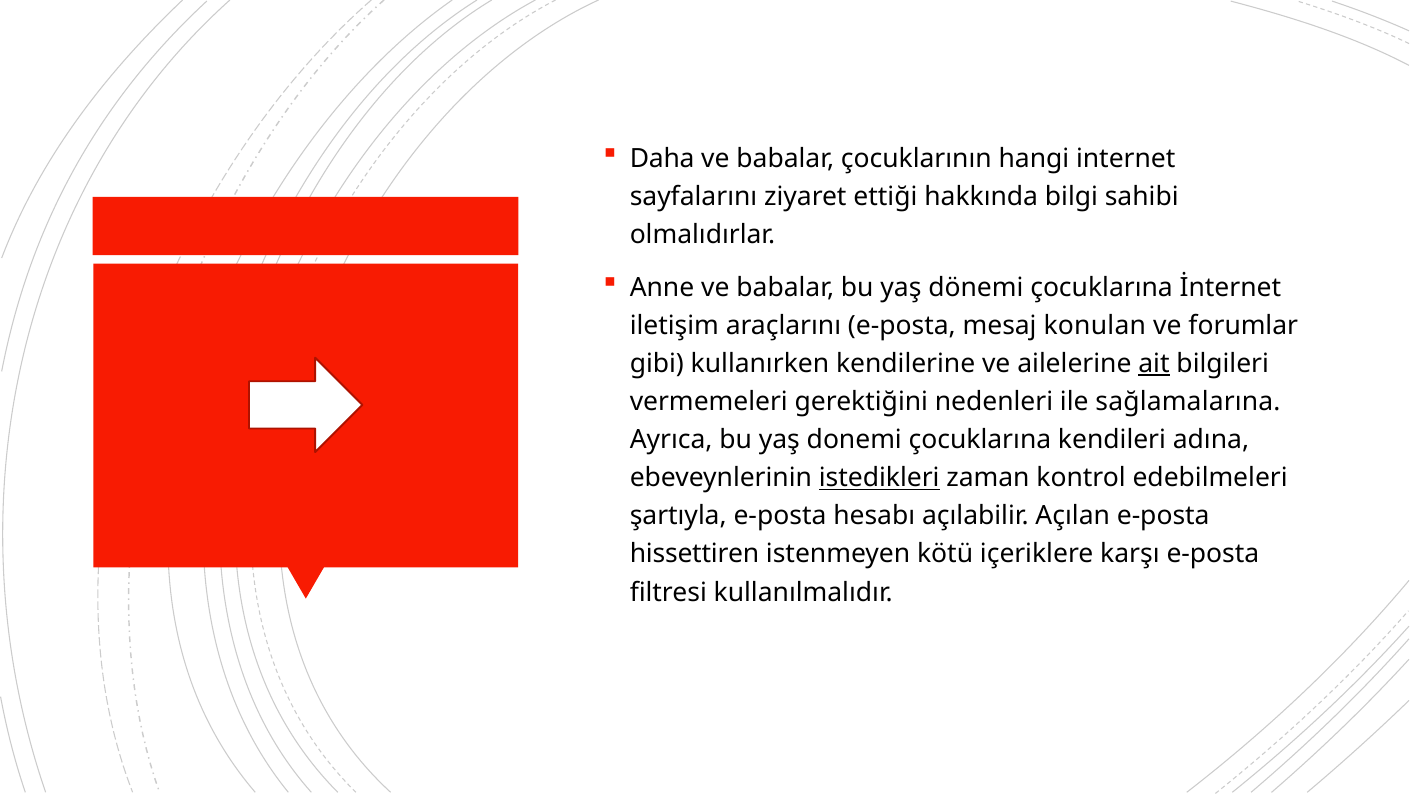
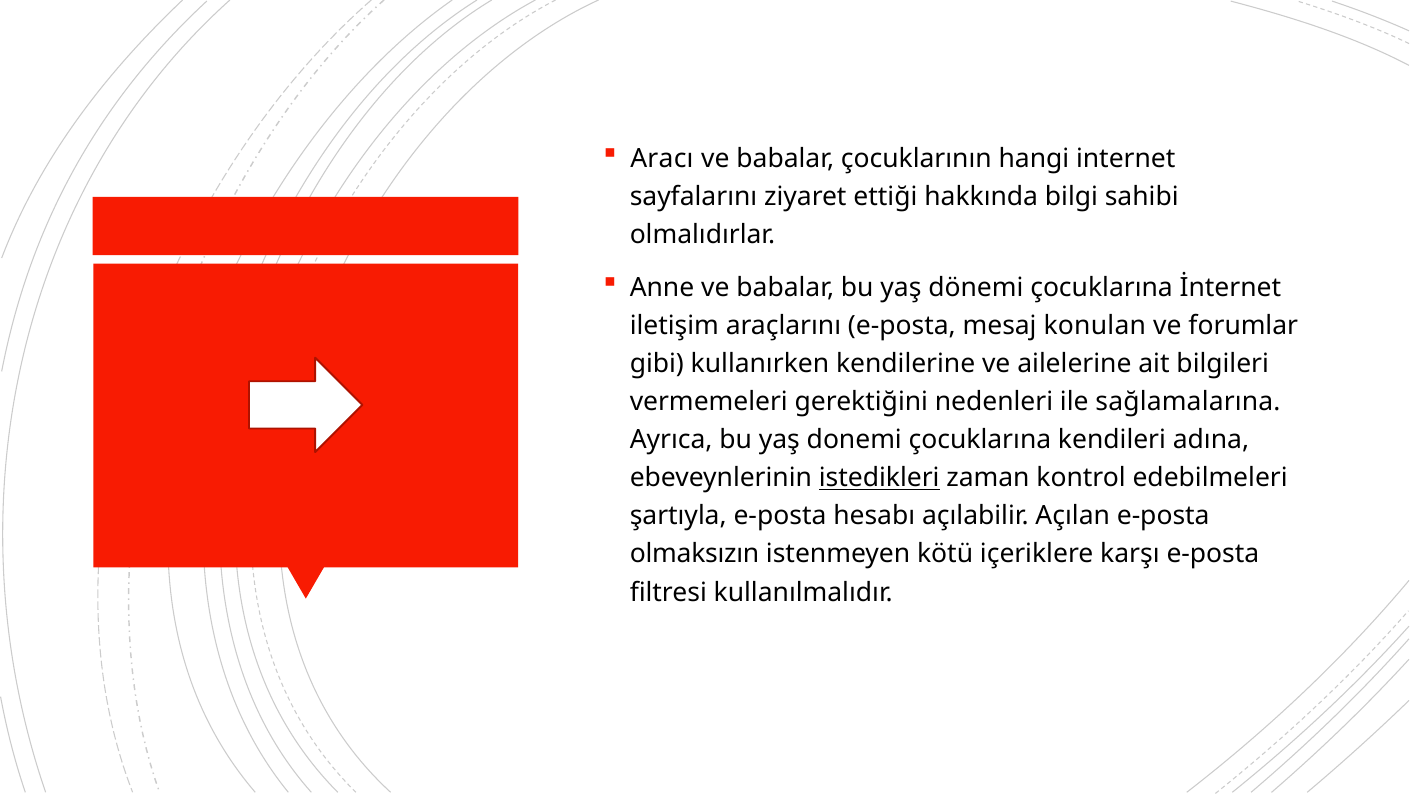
Daha: Daha -> Aracı
ait underline: present -> none
hissettiren: hissettiren -> olmaksızın
